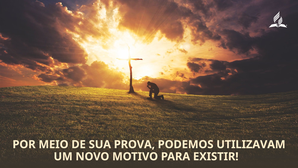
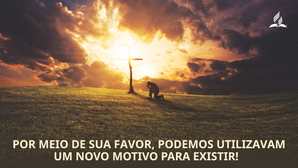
PROVA: PROVA -> FAVOR
